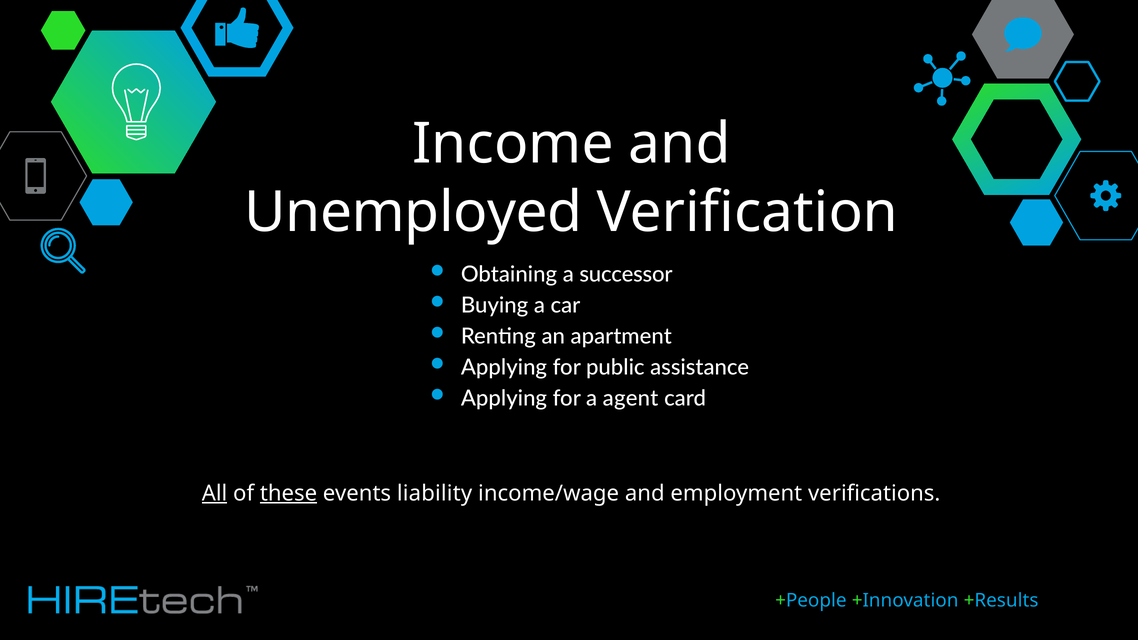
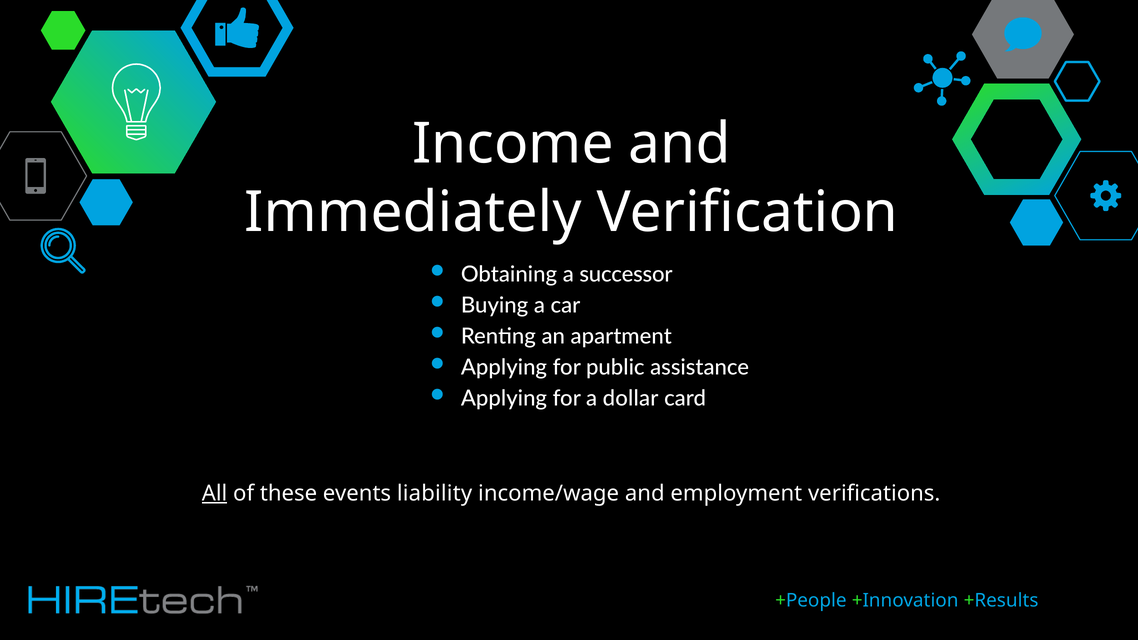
Unemployed: Unemployed -> Immediately
agent: agent -> dollar
these underline: present -> none
